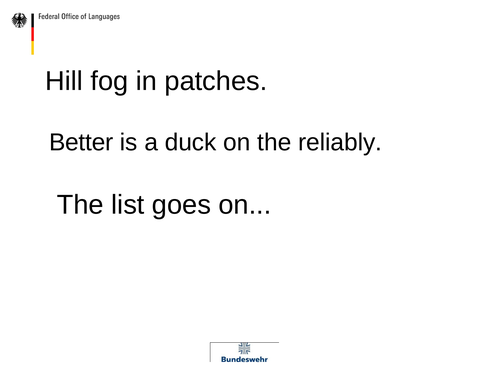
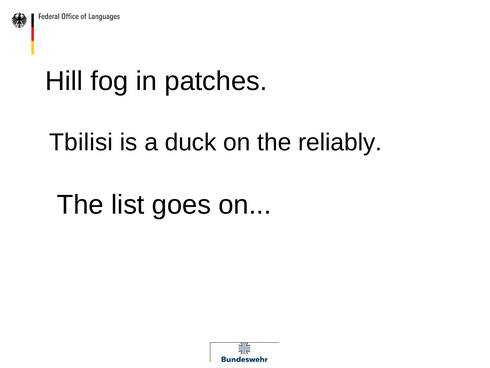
Better: Better -> Tbilisi
